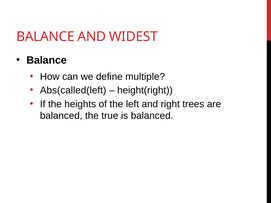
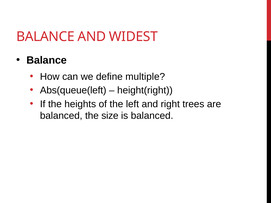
Abs(called(left: Abs(called(left -> Abs(queue(left
true: true -> size
